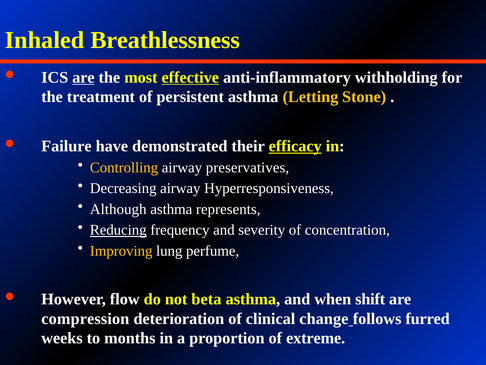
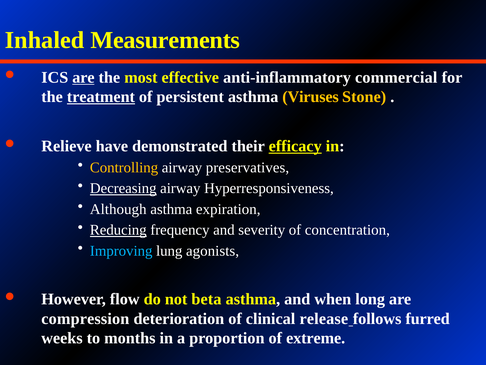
Breathlessness: Breathlessness -> Measurements
effective underline: present -> none
withholding: withholding -> commercial
treatment underline: none -> present
Letting: Letting -> Viruses
Failure: Failure -> Relieve
Decreasing underline: none -> present
represents: represents -> expiration
Improving colour: yellow -> light blue
perfume: perfume -> agonists
shift: shift -> long
change: change -> release
